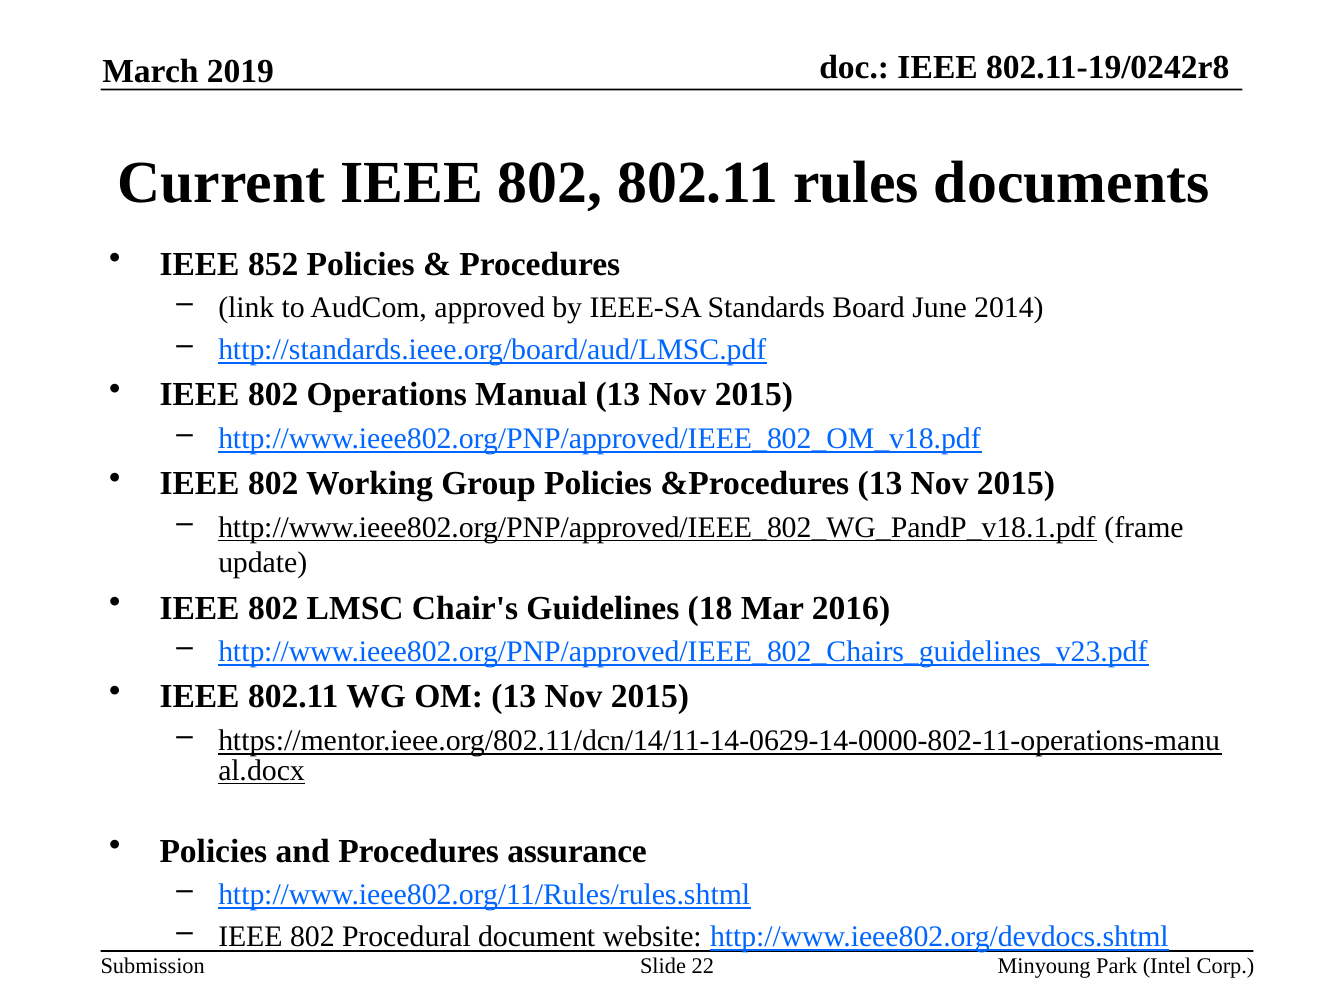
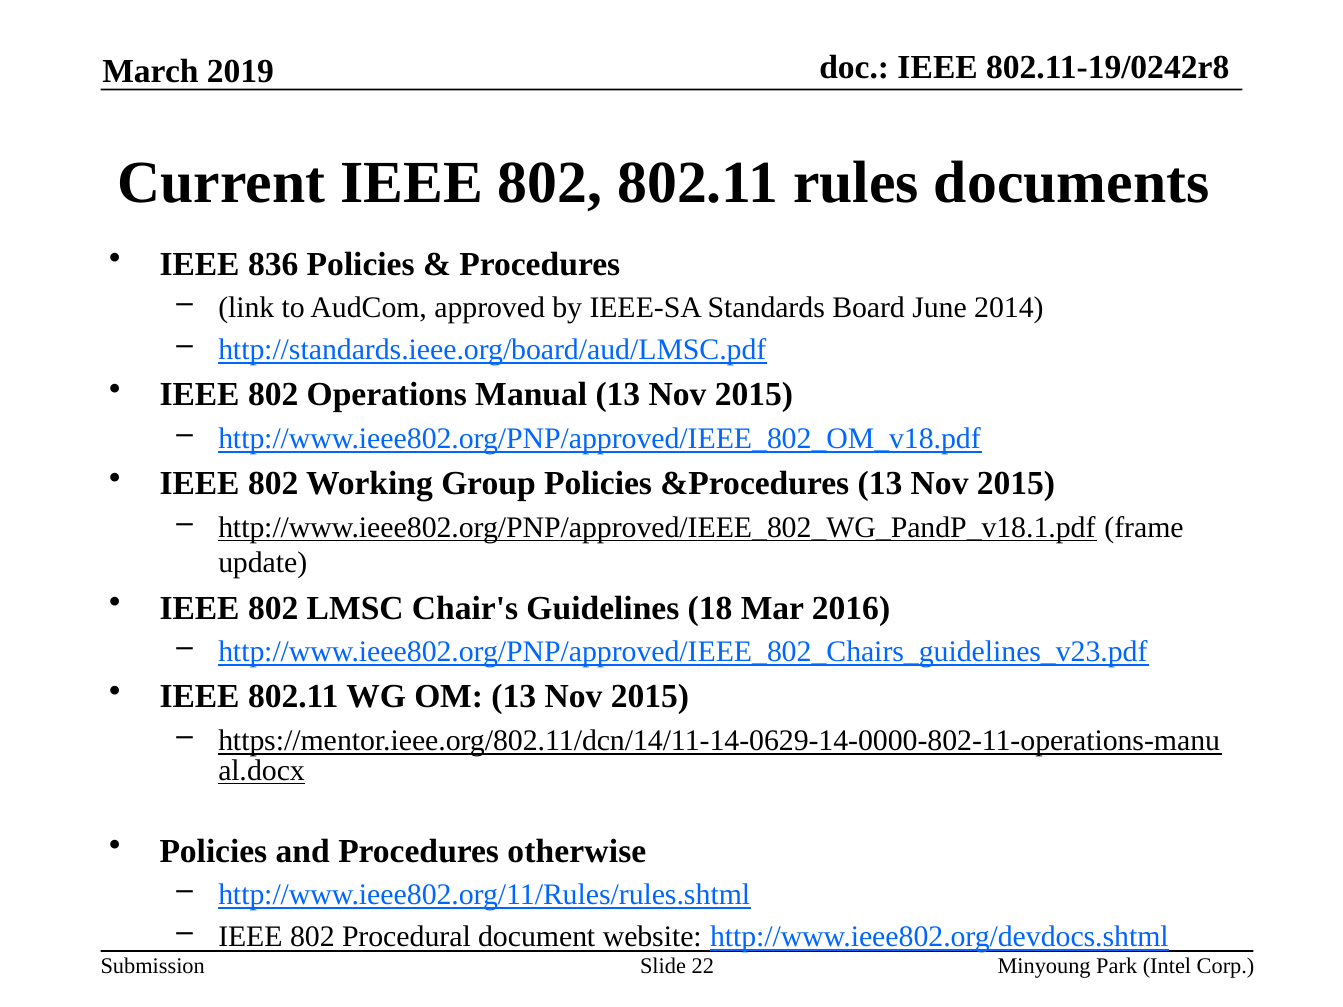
852: 852 -> 836
assurance: assurance -> otherwise
